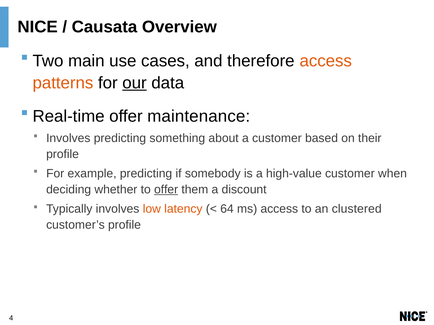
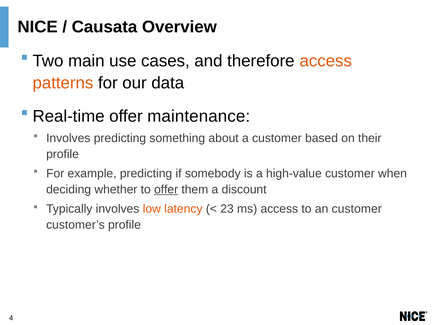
our underline: present -> none
64: 64 -> 23
an clustered: clustered -> customer
